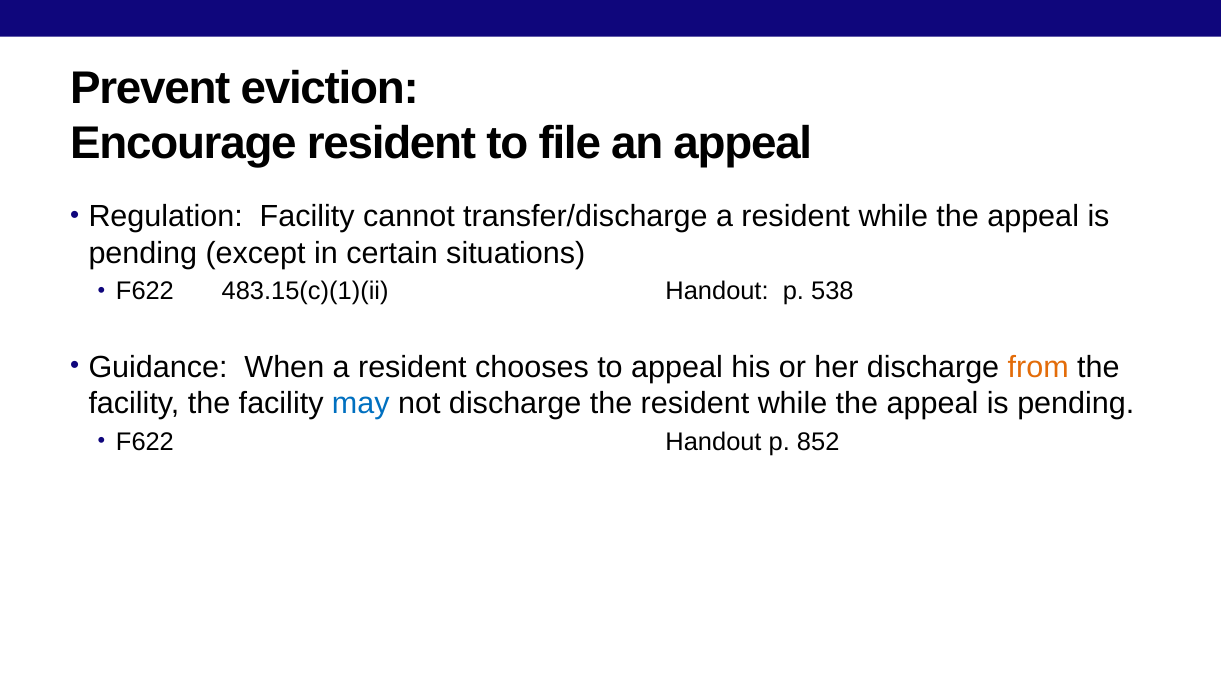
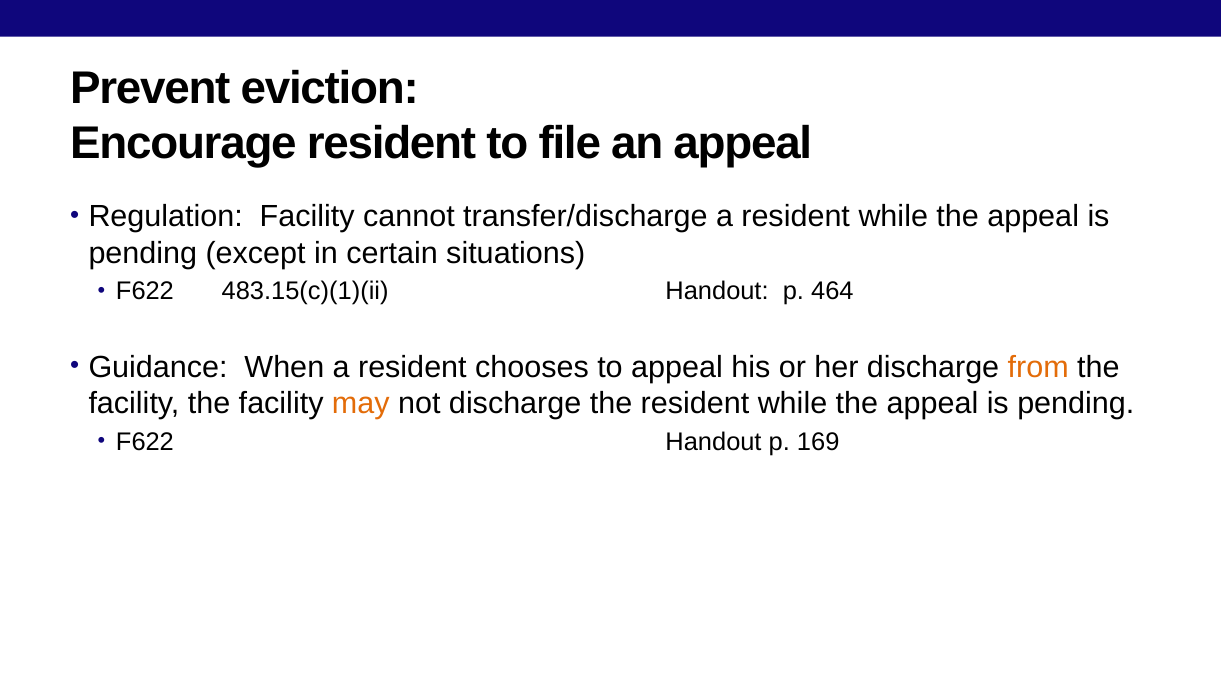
538: 538 -> 464
may colour: blue -> orange
852: 852 -> 169
